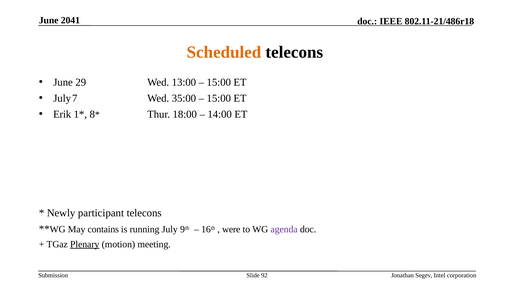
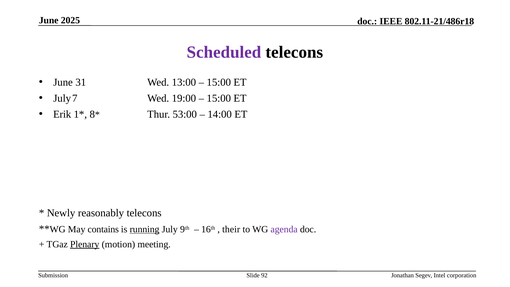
2041: 2041 -> 2025
Scheduled colour: orange -> purple
29: 29 -> 31
35:00: 35:00 -> 19:00
18:00: 18:00 -> 53:00
participant: participant -> reasonably
running underline: none -> present
were: were -> their
